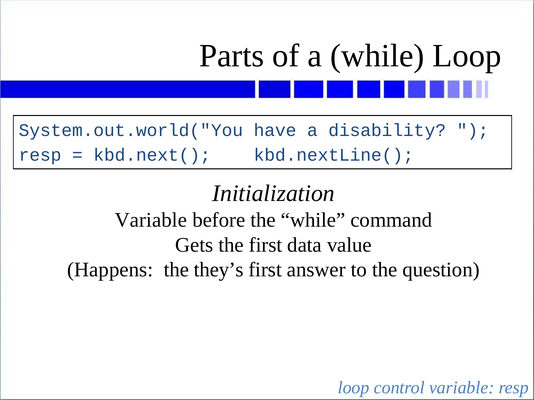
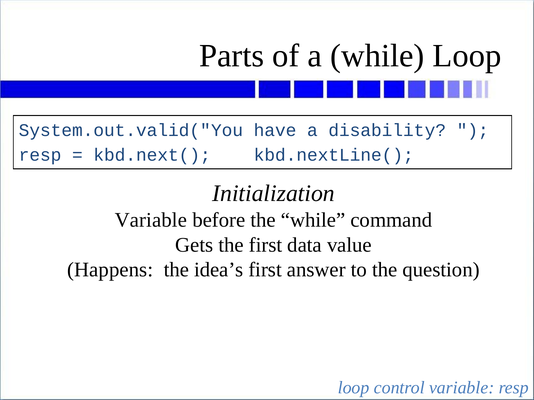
System.out.world("You: System.out.world("You -> System.out.valid("You
they’s: they’s -> idea’s
